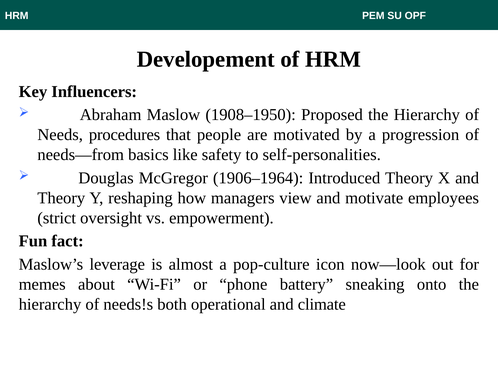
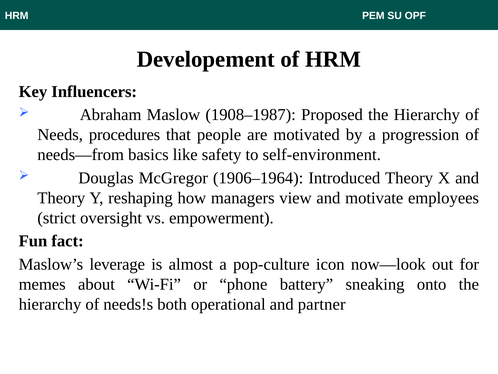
1908–1950: 1908–1950 -> 1908–1987
self-personalities: self-personalities -> self-environment
climate: climate -> partner
